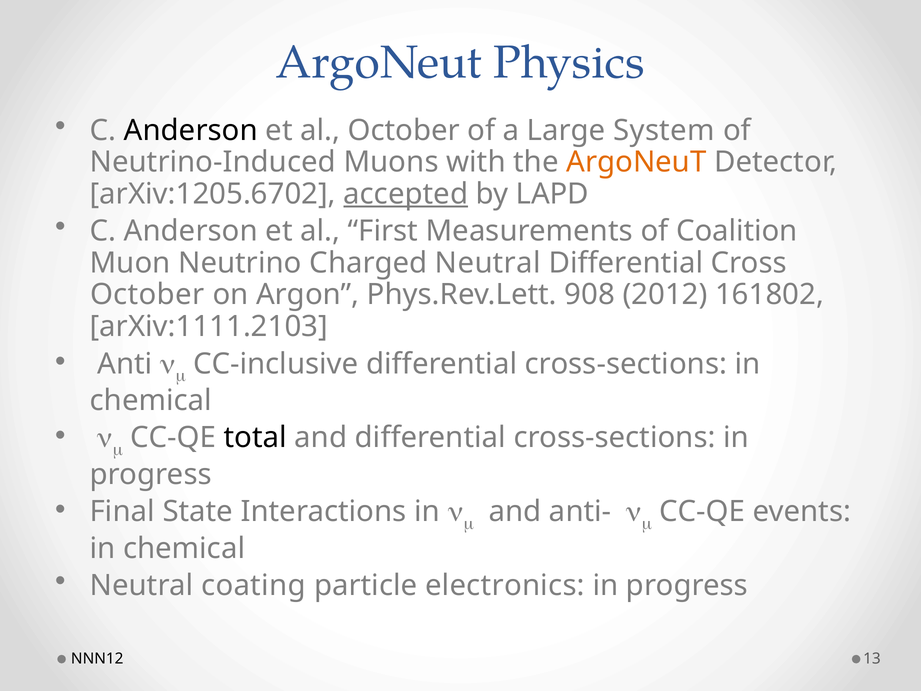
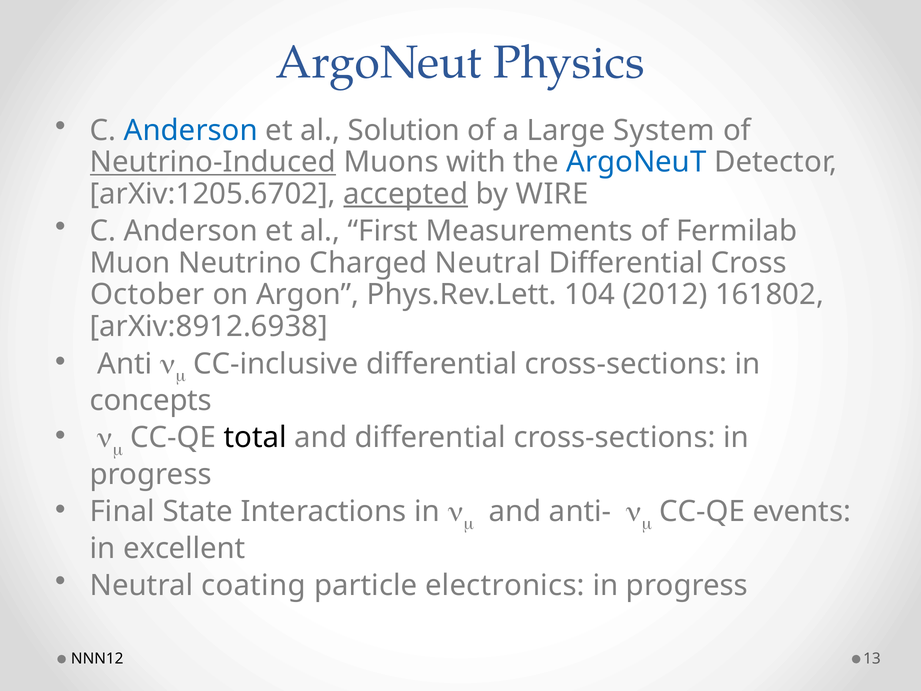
Anderson at (191, 130) colour: black -> blue
al October: October -> Solution
Neutrino-Induced underline: none -> present
ArgoNeuT at (636, 162) colour: orange -> blue
LAPD: LAPD -> WIRE
Coalition: Coalition -> Fermilab
908: 908 -> 104
arXiv:1111.2103: arXiv:1111.2103 -> arXiv:8912.6938
chemical at (151, 400): chemical -> concepts
chemical at (184, 548): chemical -> excellent
